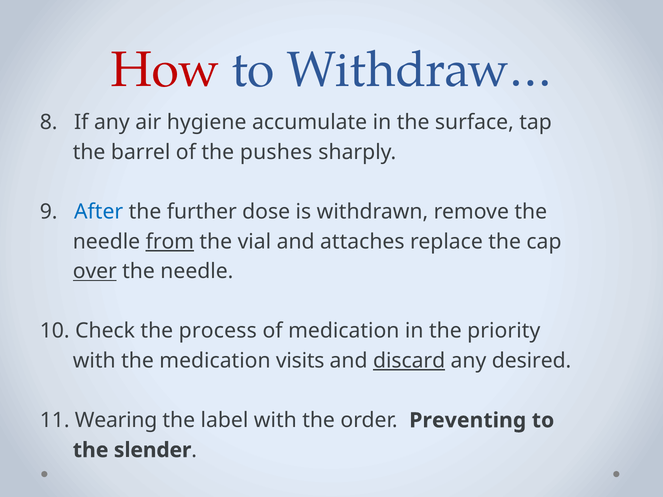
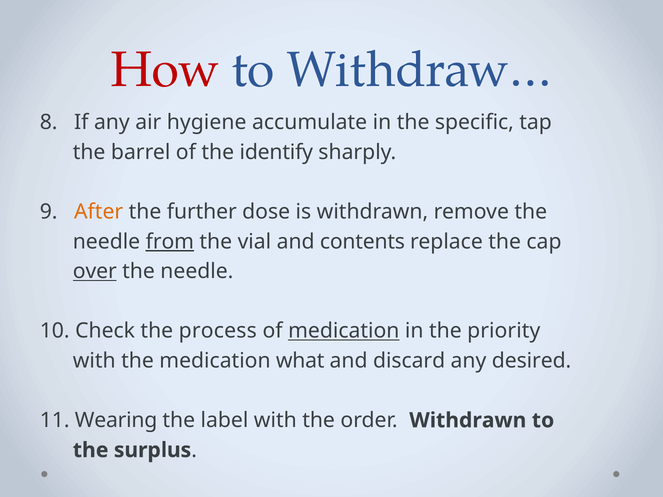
surface: surface -> specific
pushes: pushes -> identify
After colour: blue -> orange
attaches: attaches -> contents
medication at (344, 331) underline: none -> present
visits: visits -> what
discard underline: present -> none
order Preventing: Preventing -> Withdrawn
slender: slender -> surplus
